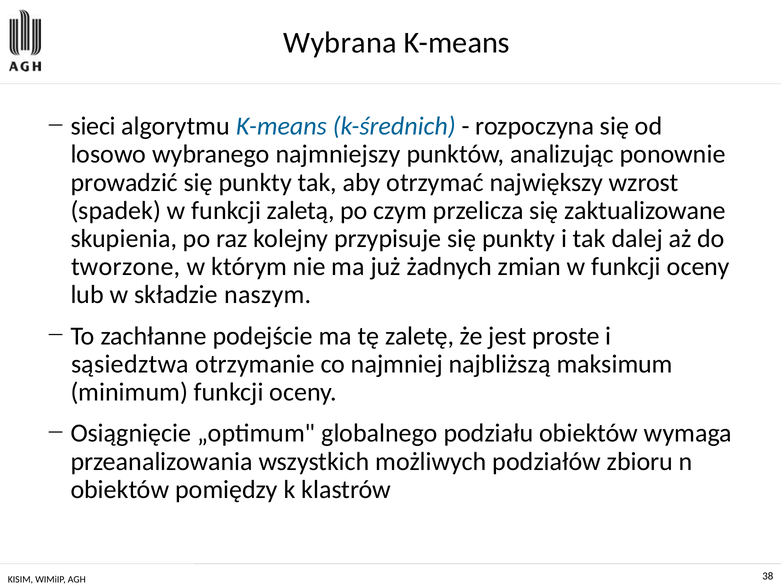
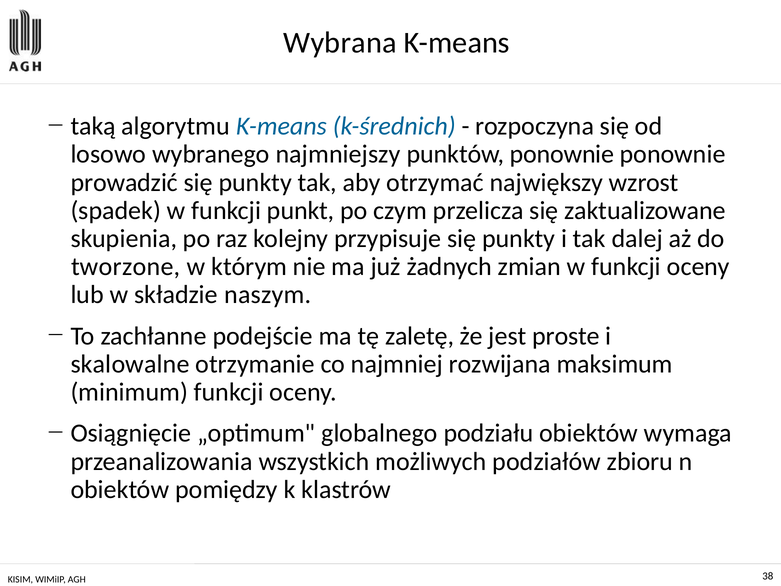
sieci: sieci -> taką
punktów analizując: analizując -> ponownie
zaletą: zaletą -> punkt
sąsiedztwa: sąsiedztwa -> skalowalne
najbliższą: najbliższą -> rozwijana
